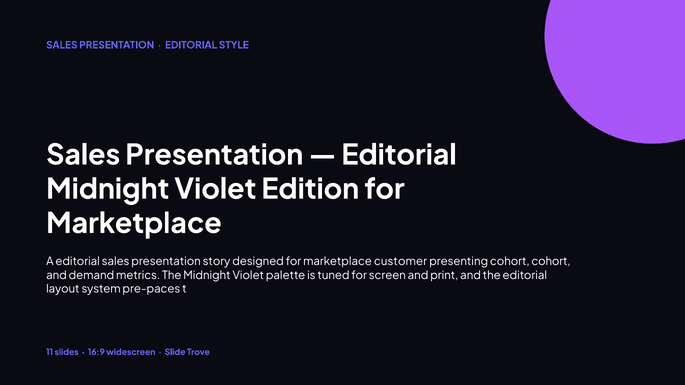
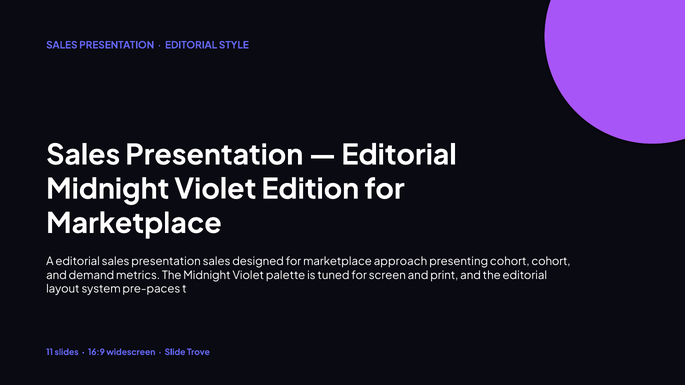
presentation story: story -> sales
customer: customer -> approach
